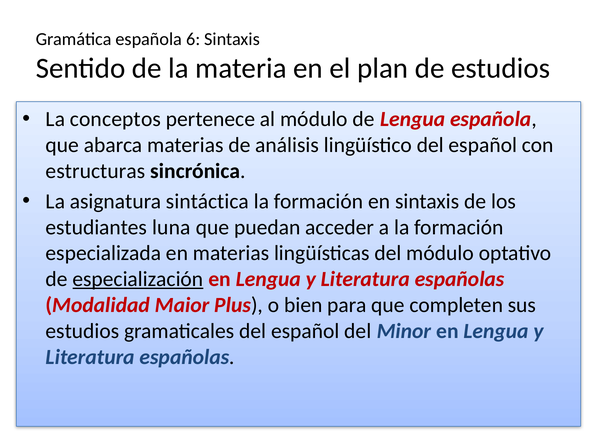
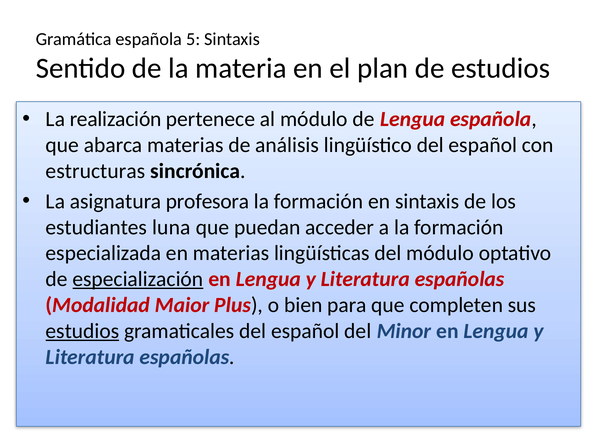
6: 6 -> 5
conceptos: conceptos -> realización
sintáctica: sintáctica -> profesora
estudios at (82, 331) underline: none -> present
